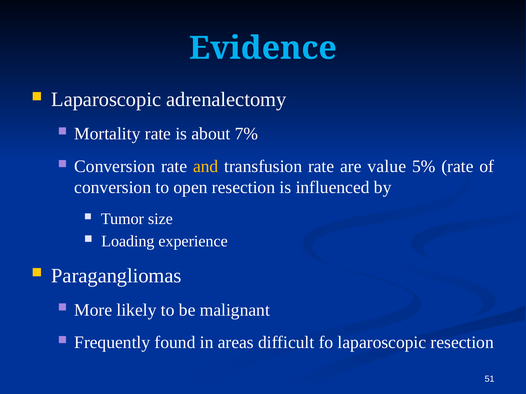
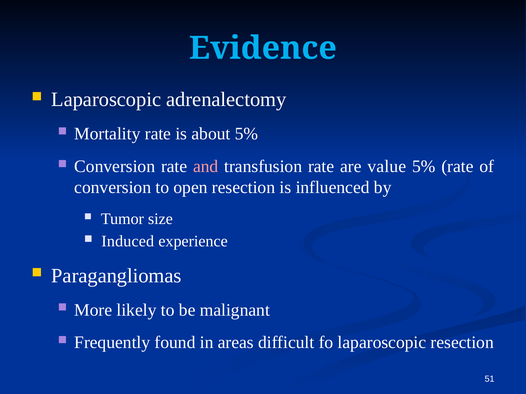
about 7%: 7% -> 5%
and colour: yellow -> pink
Loading: Loading -> Induced
